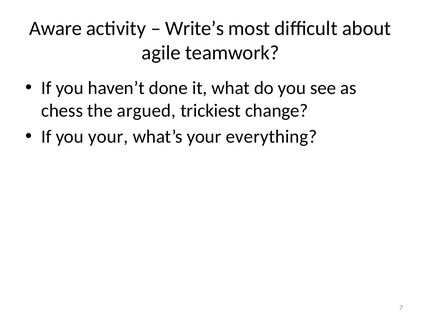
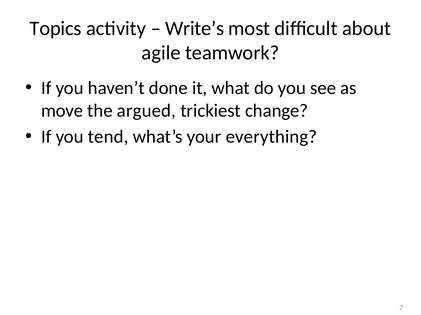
Aware: Aware -> Topics
chess: chess -> move
you your: your -> tend
